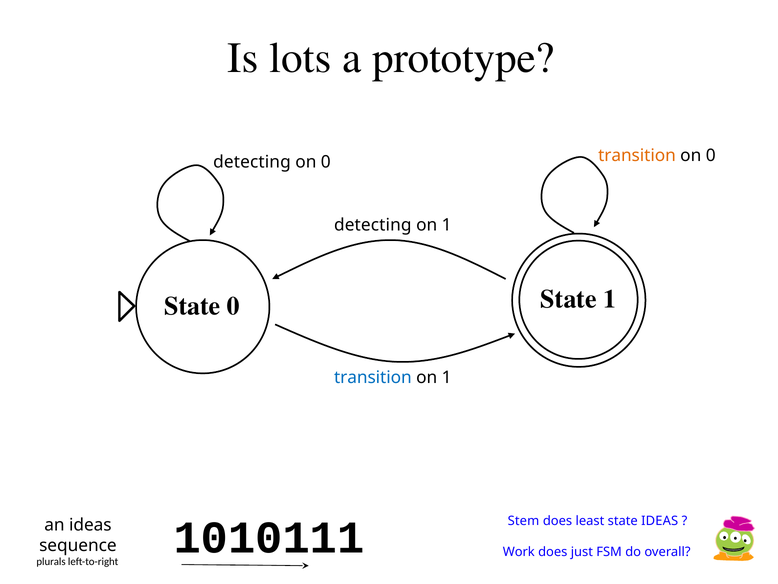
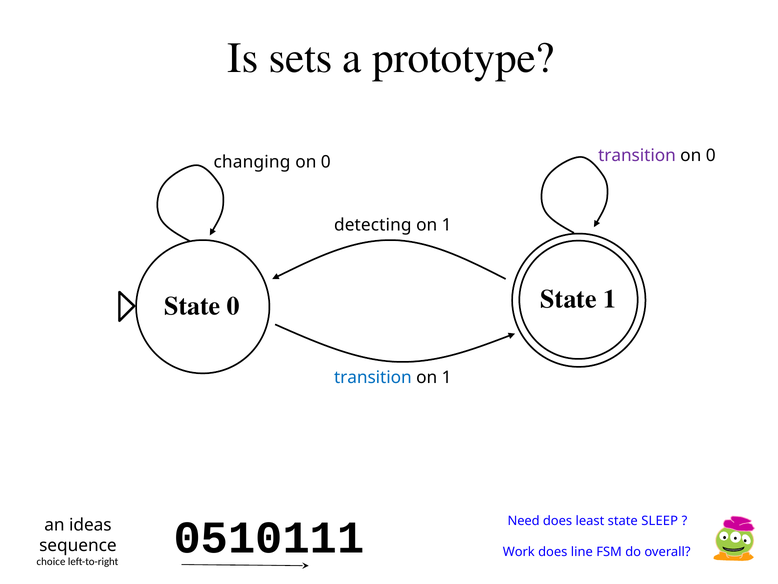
lots: lots -> sets
transition at (637, 155) colour: orange -> purple
detecting at (252, 162): detecting -> changing
Stem: Stem -> Need
state IDEAS: IDEAS -> SLEEP
1010111: 1010111 -> 0510111
just: just -> line
plurals: plurals -> choice
